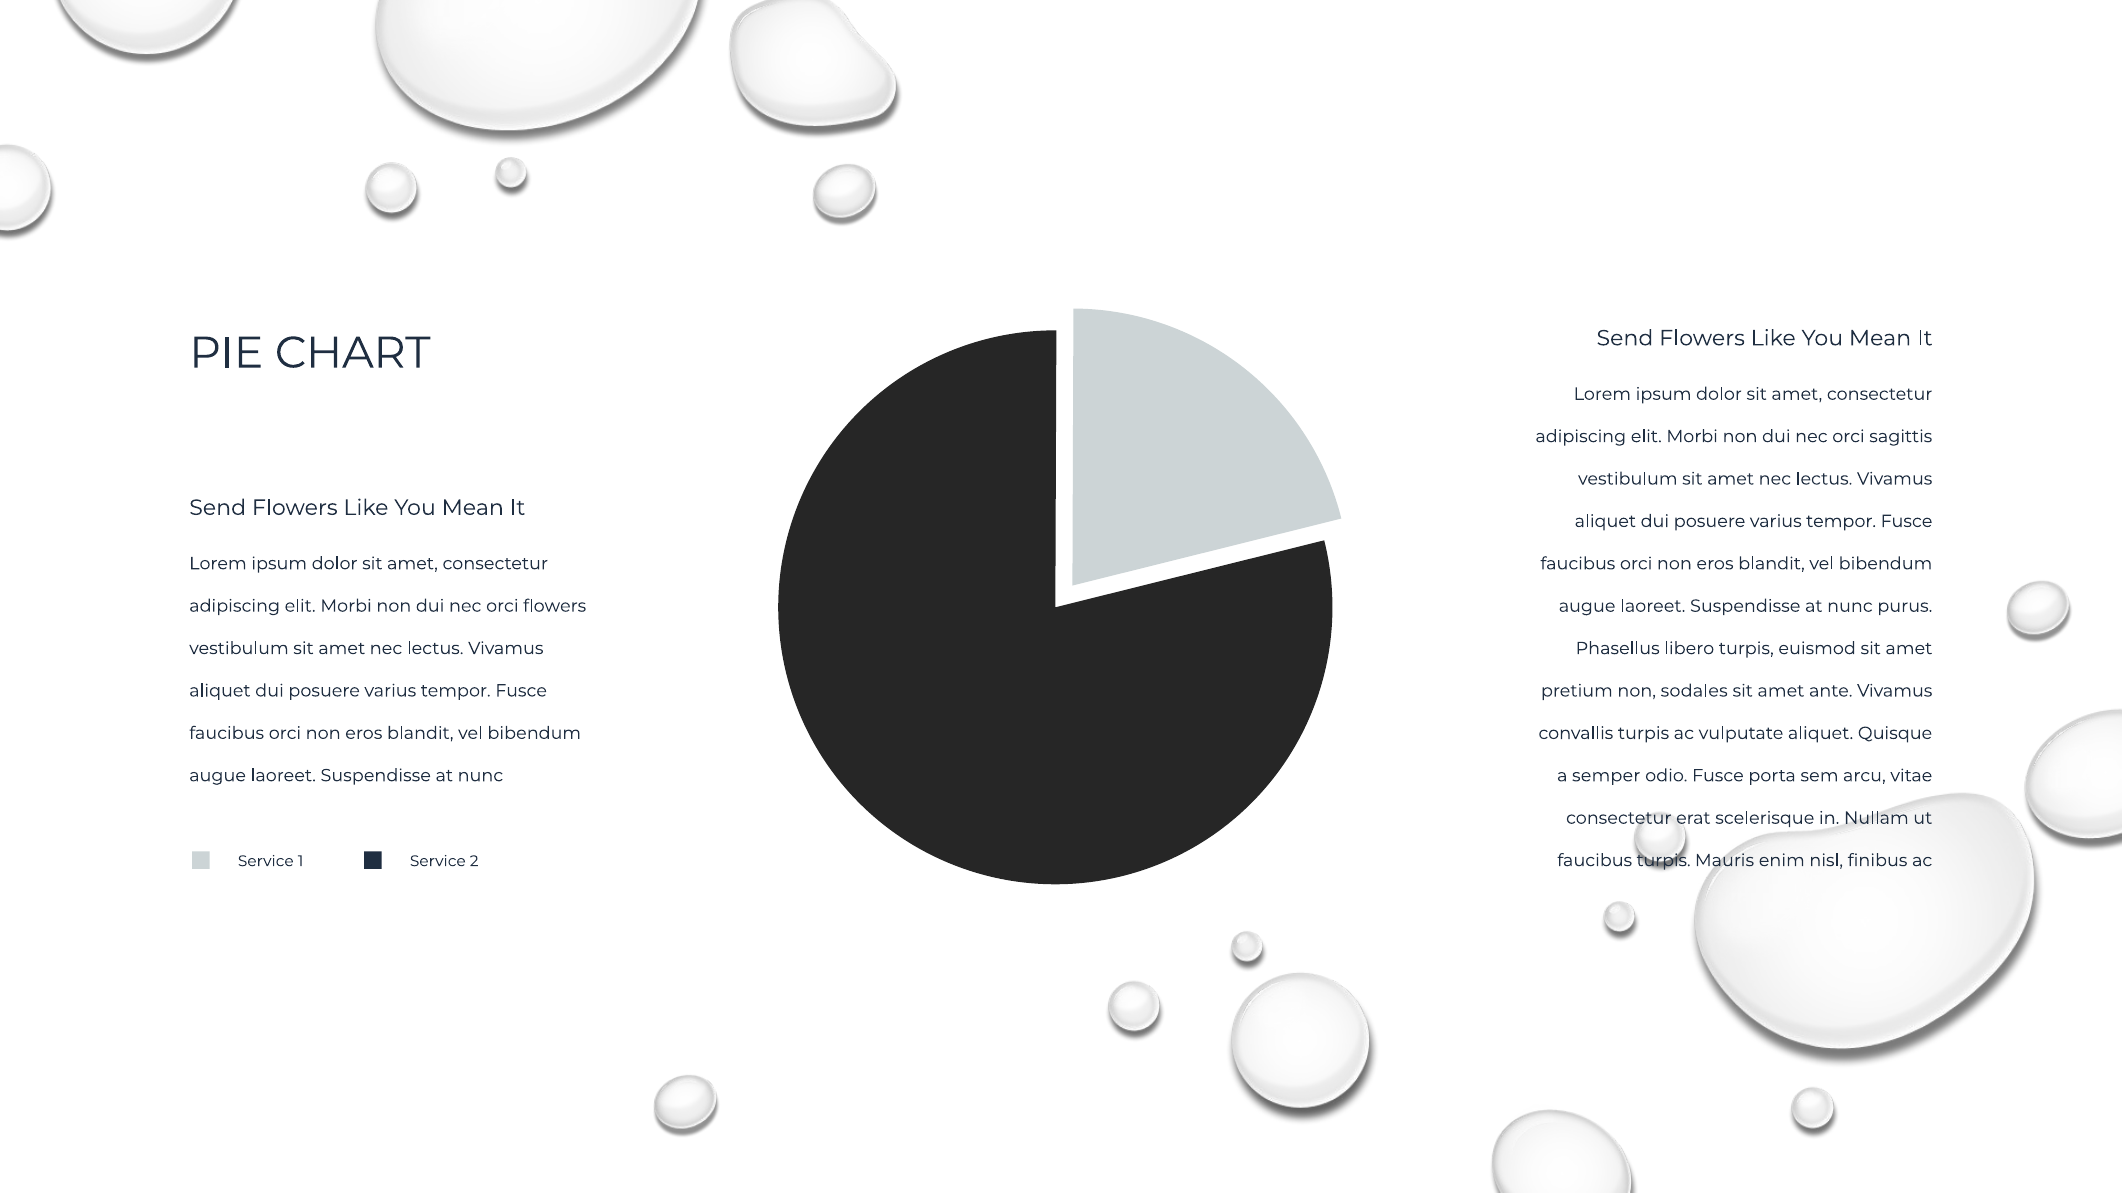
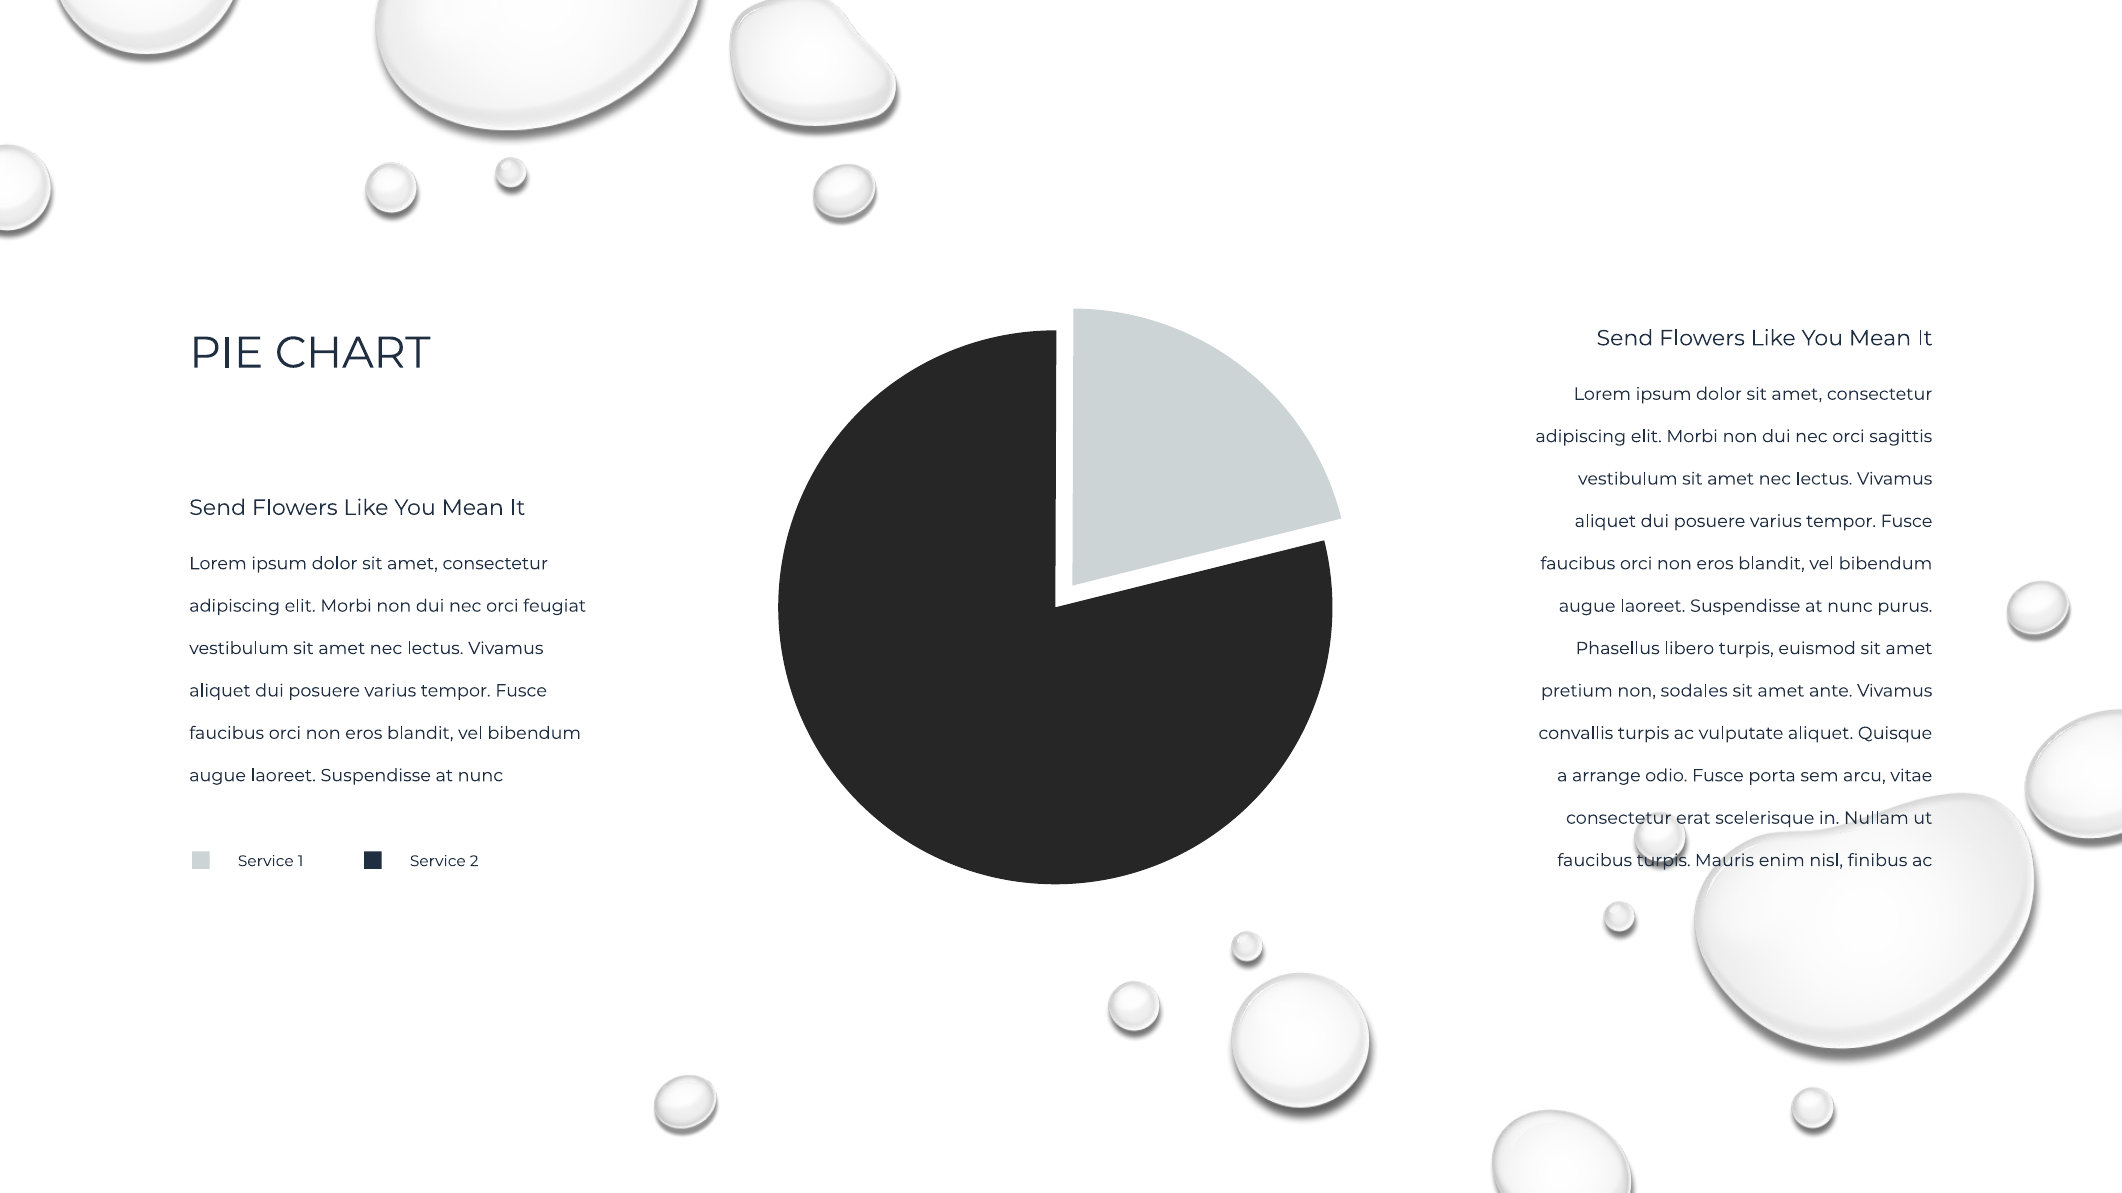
orci flowers: flowers -> feugiat
semper: semper -> arrange
